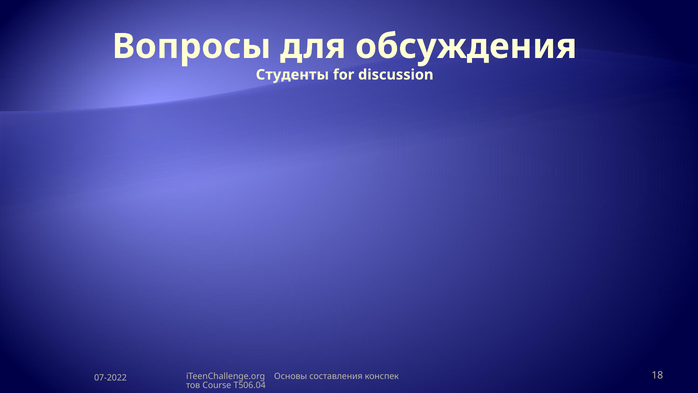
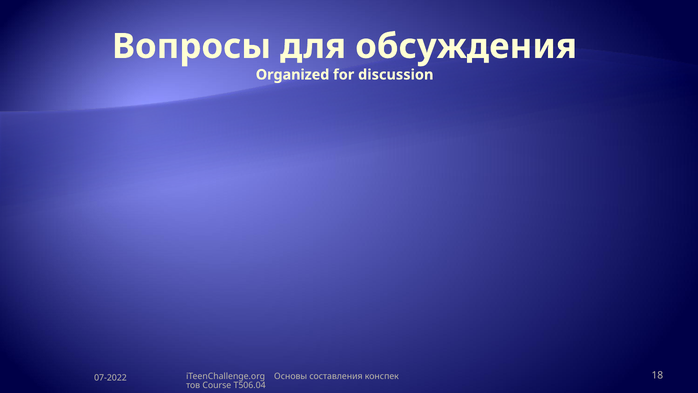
Студенты: Студенты -> Organized
